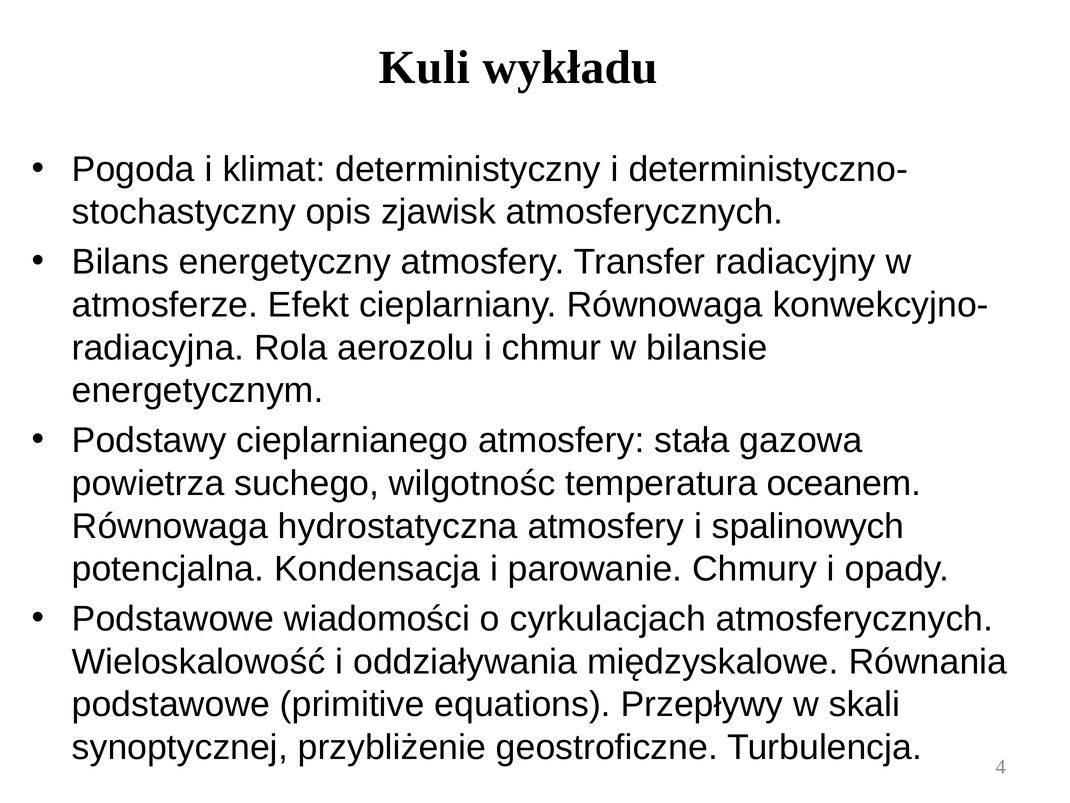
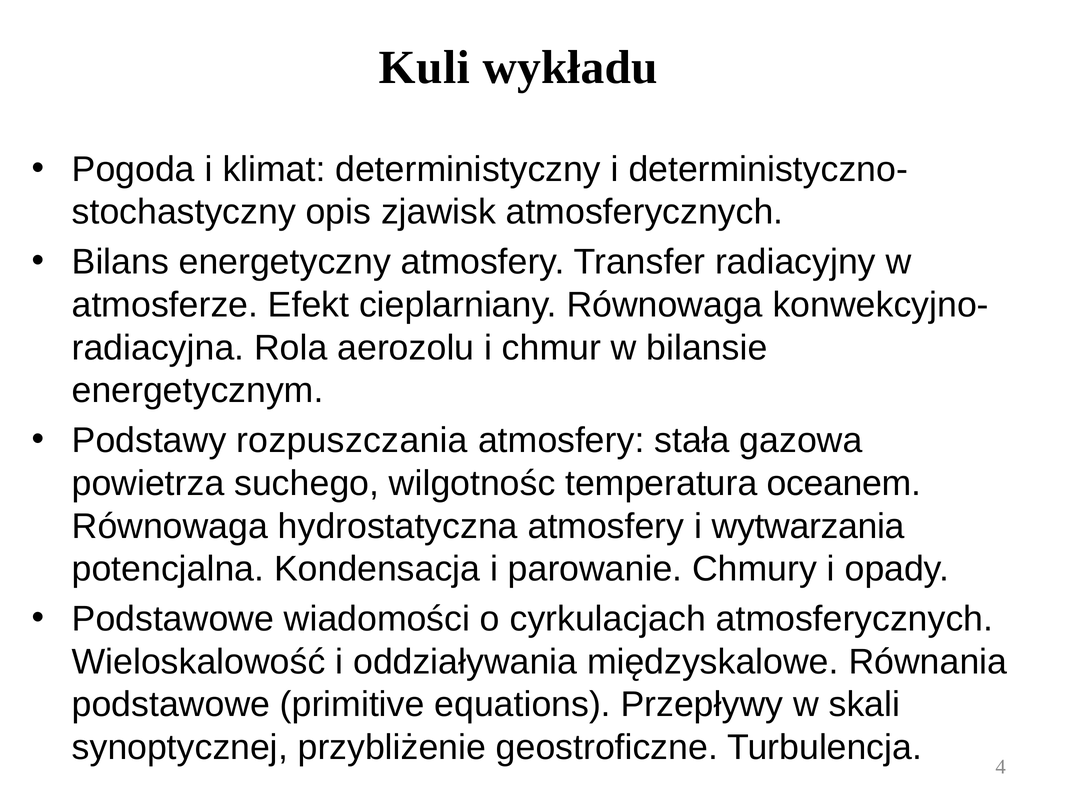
cieplarnianego: cieplarnianego -> rozpuszczania
spalinowych: spalinowych -> wytwarzania
